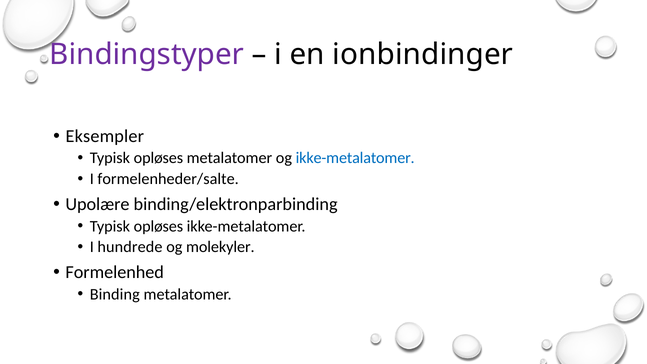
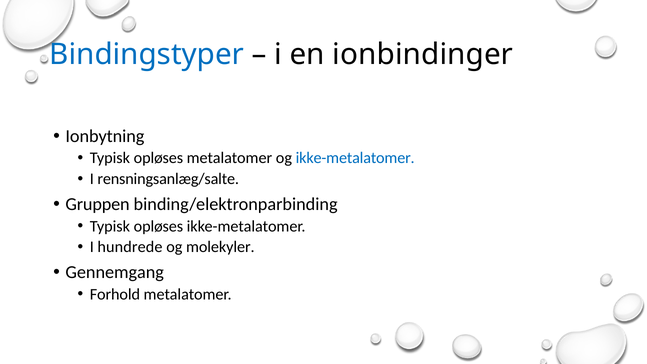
Bindingstyper colour: purple -> blue
Eksempler: Eksempler -> Ionbytning
formelenheder/salte: formelenheder/salte -> rensningsanlæg/salte
Upolære: Upolære -> Gruppen
Formelenhed: Formelenhed -> Gennemgang
Binding: Binding -> Forhold
